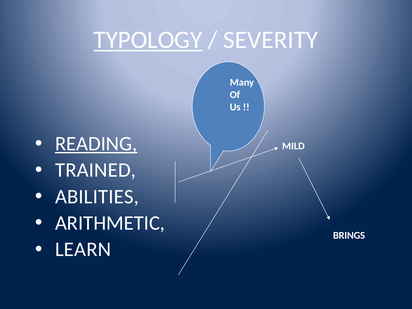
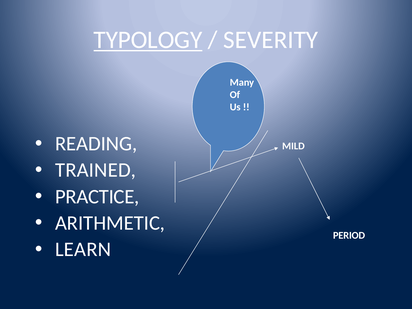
READING underline: present -> none
ABILITIES: ABILITIES -> PRACTICE
BRINGS: BRINGS -> PERIOD
